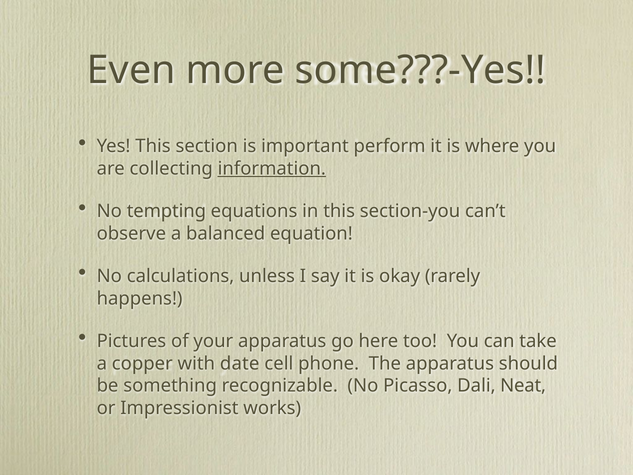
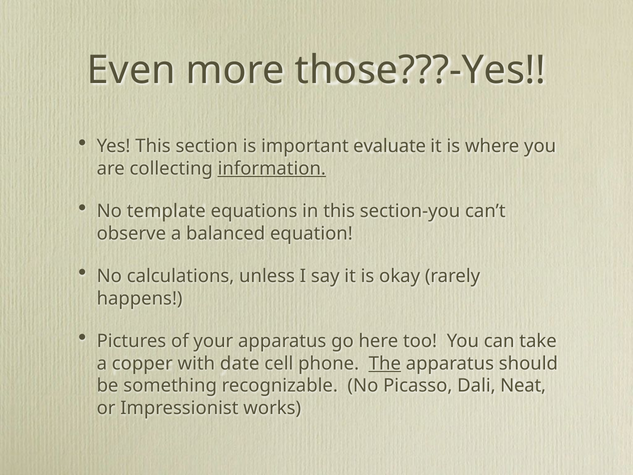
some???-Yes: some???-Yes -> those???-Yes
perform: perform -> evaluate
tempting: tempting -> template
The underline: none -> present
